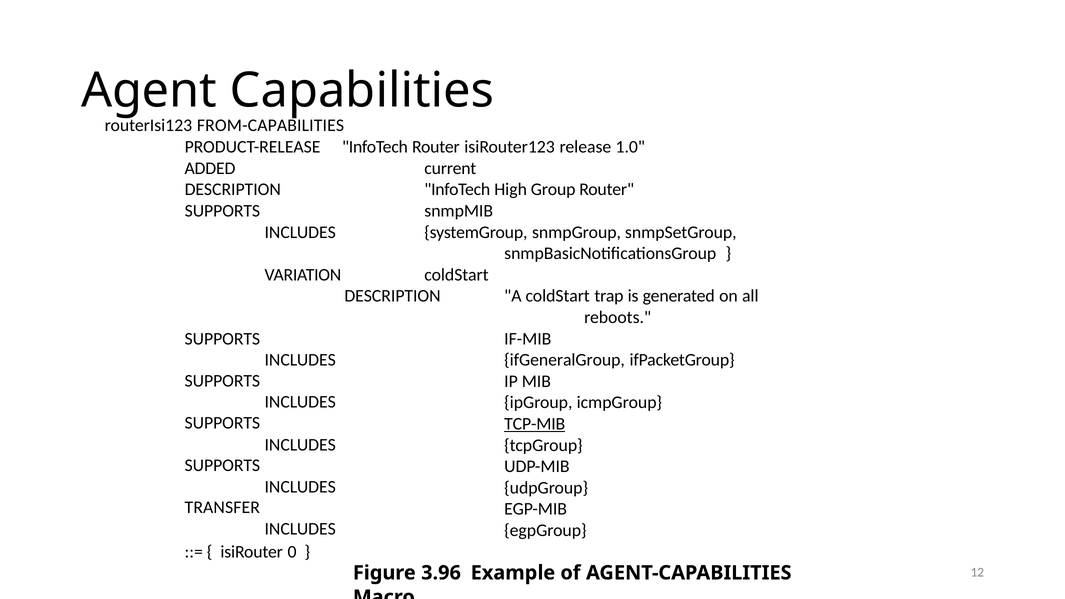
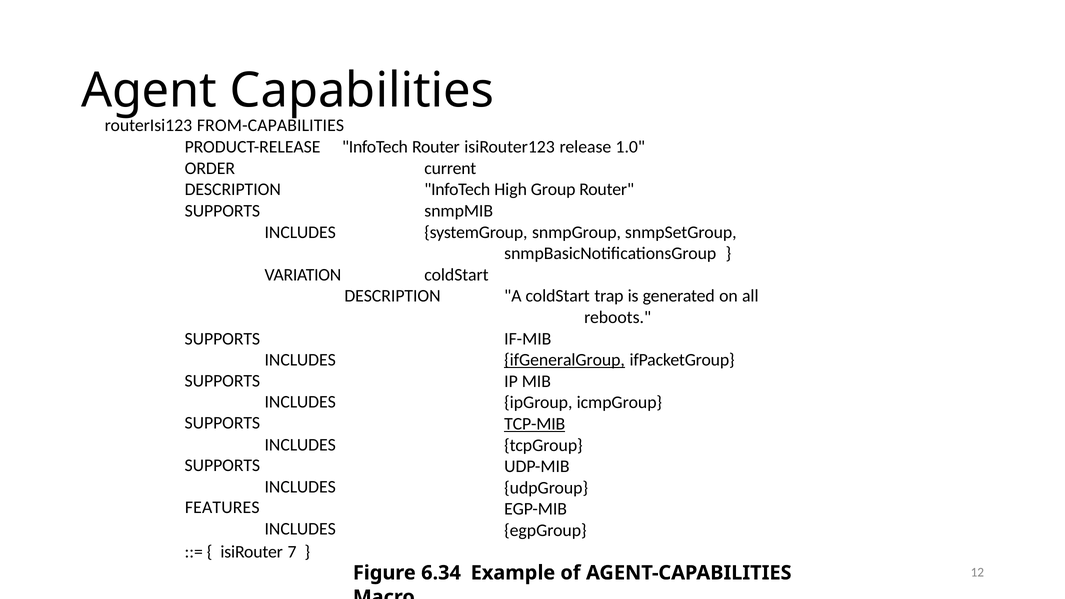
ADDED: ADDED -> ORDER
ifGeneralGroup underline: none -> present
TRANSFER: TRANSFER -> FEATURES
0: 0 -> 7
3.96: 3.96 -> 6.34
